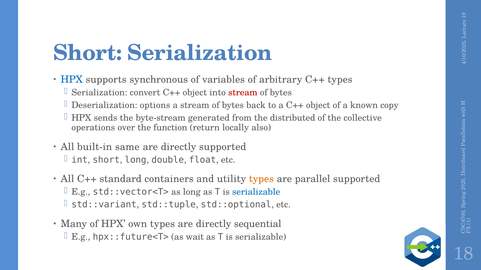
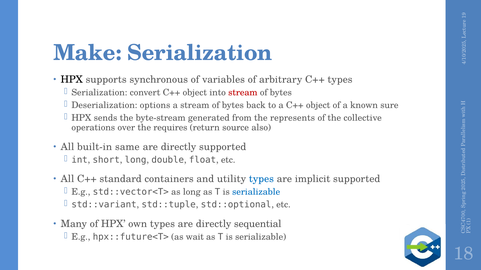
Short at (88, 53): Short -> Make
HPX at (72, 80) colour: blue -> black
copy: copy -> sure
distributed: distributed -> represents
function: function -> requires
locally: locally -> source
types at (261, 179) colour: orange -> blue
parallel: parallel -> implicit
